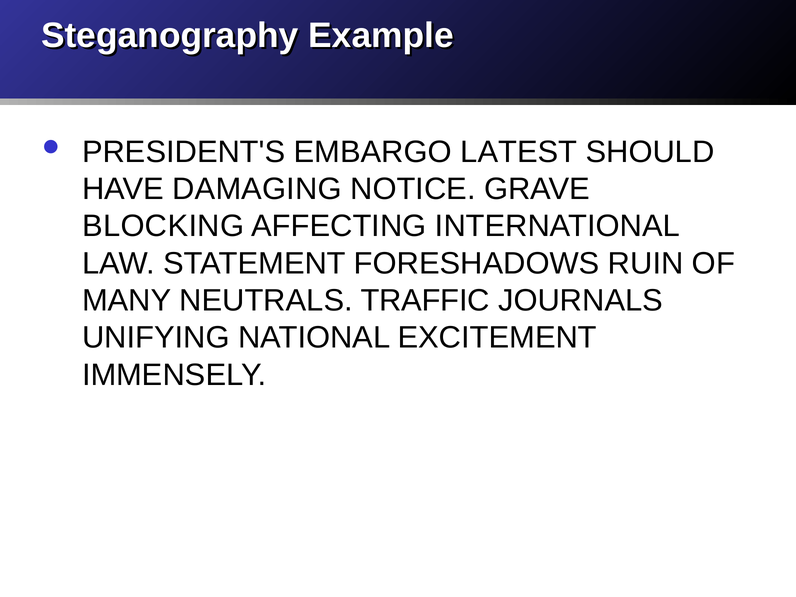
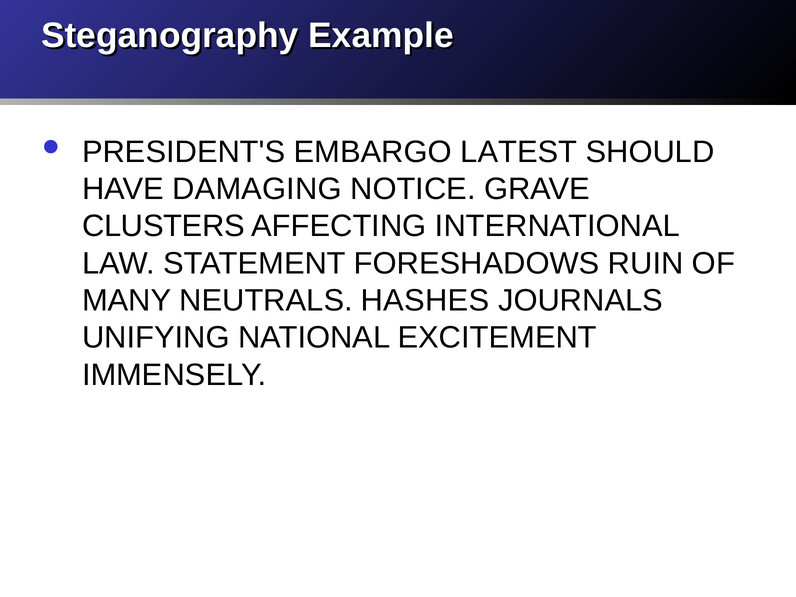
BLOCKING: BLOCKING -> CLUSTERS
TRAFFIC: TRAFFIC -> HASHES
